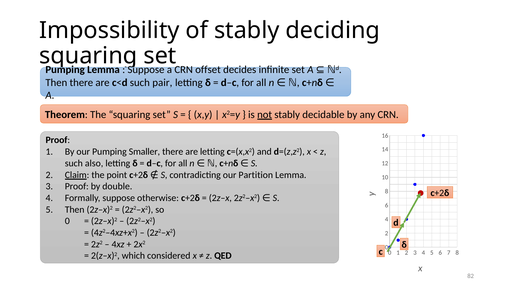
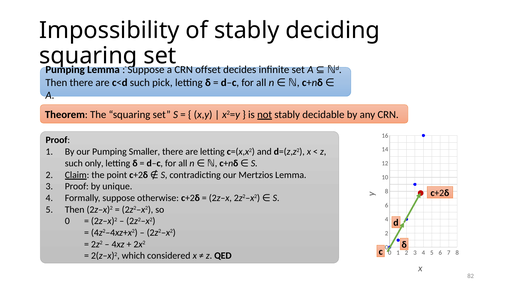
pair: pair -> pick
also: also -> only
Partition: Partition -> Mertzios
double: double -> unique
